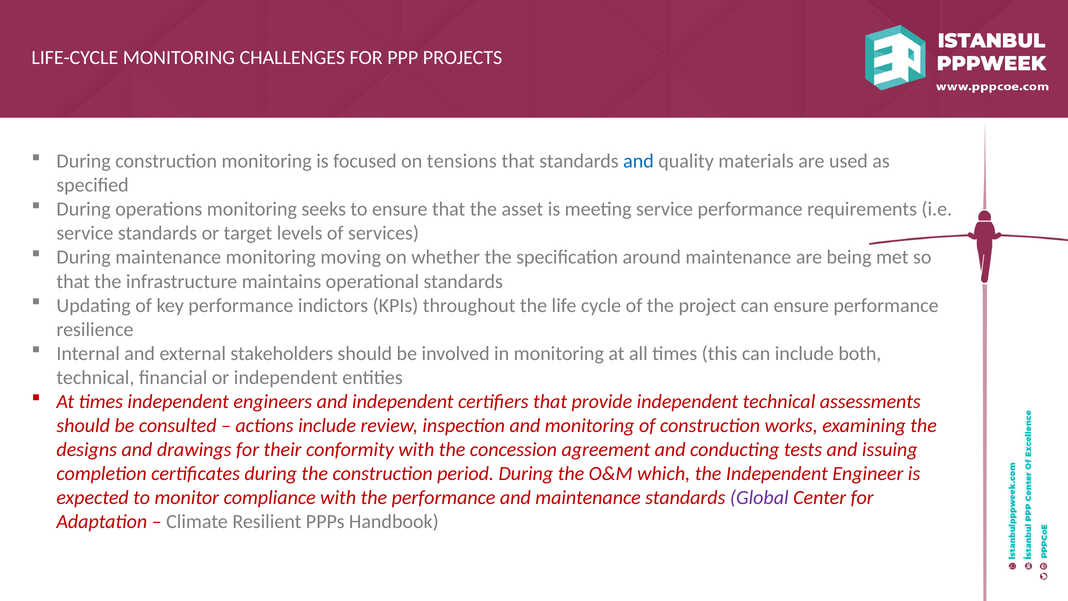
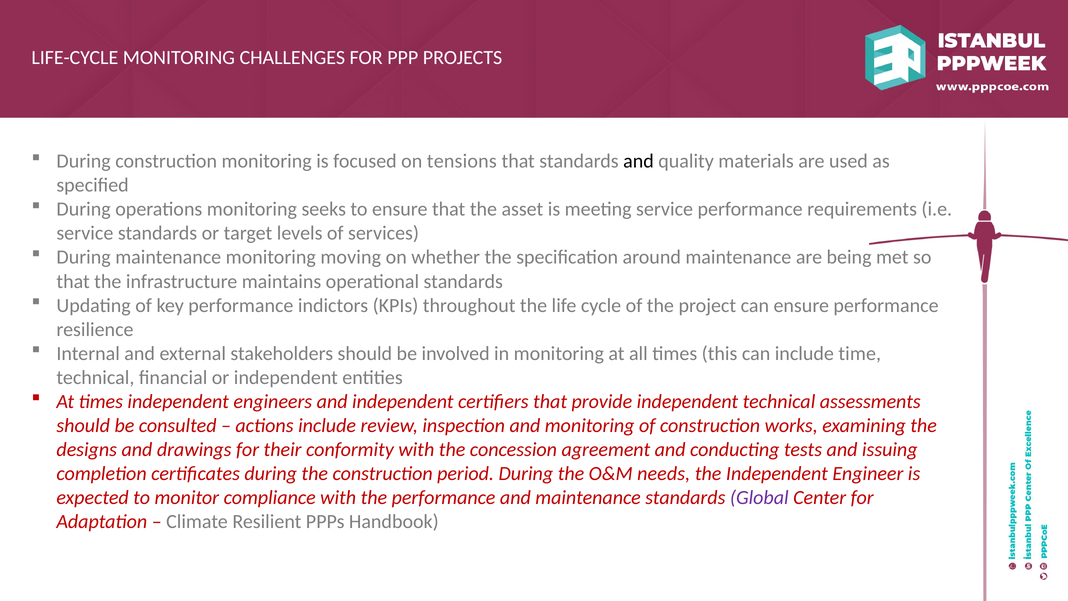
and at (639, 161) colour: blue -> black
both: both -> time
which: which -> needs
